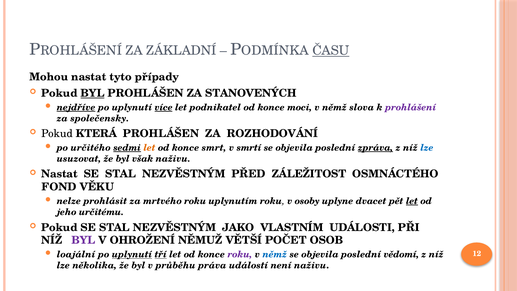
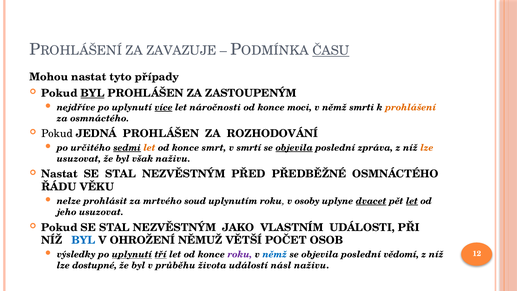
ZÁKLADNÍ: ZÁKLADNÍ -> ZAVAZUJE
STANOVENÝCH: STANOVENÝCH -> ZASTOUPENÝM
nejdříve underline: present -> none
podnikatel: podnikatel -> náročnosti
slova: slova -> smrti
prohlášení colour: purple -> orange
za společensky: společensky -> osmnáctého
KTERÁ: KTERÁ -> JEDNÁ
objevila at (294, 148) underline: none -> present
zpráva underline: present -> none
lze at (427, 148) colour: blue -> orange
ZÁLEŽITOST: ZÁLEŽITOST -> PŘEDBĚŽNÉ
FOND: FOND -> ŘÁDU
mrtvého roku: roku -> soud
dvacet underline: none -> present
jeho určitému: určitému -> usuzovat
BYL at (83, 240) colour: purple -> blue
loajální: loajální -> výsledky
několika: několika -> dostupné
práva: práva -> života
není: není -> násl
